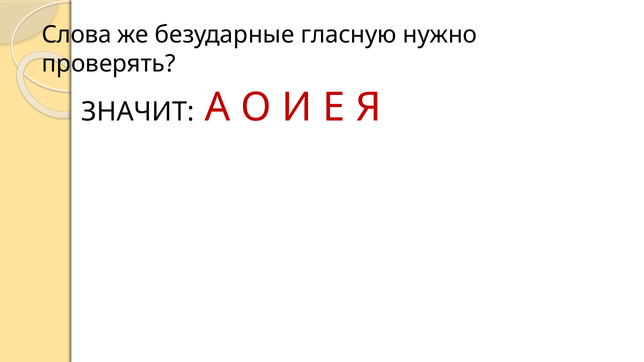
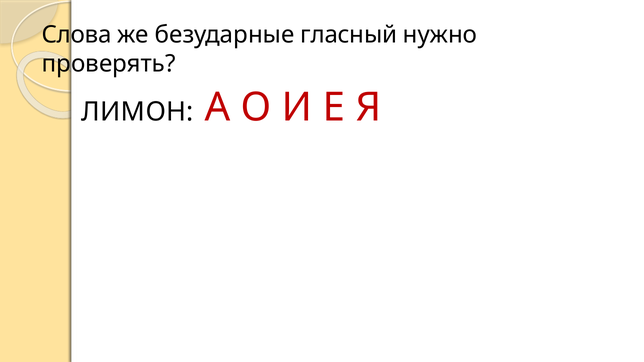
гласную: гласную -> гласный
ЗНАЧИТ: ЗНАЧИТ -> ЛИМОН
